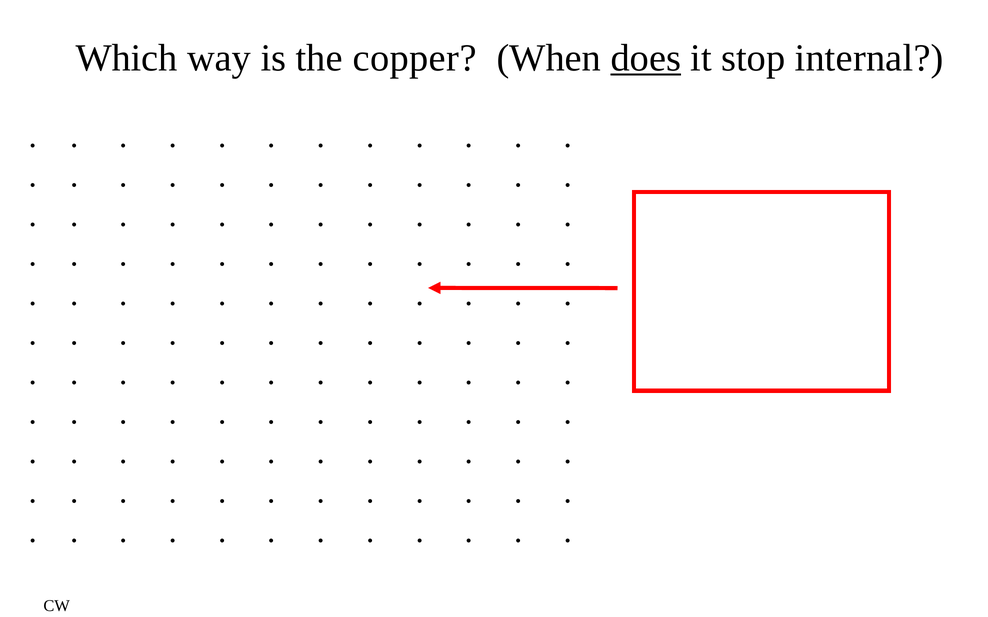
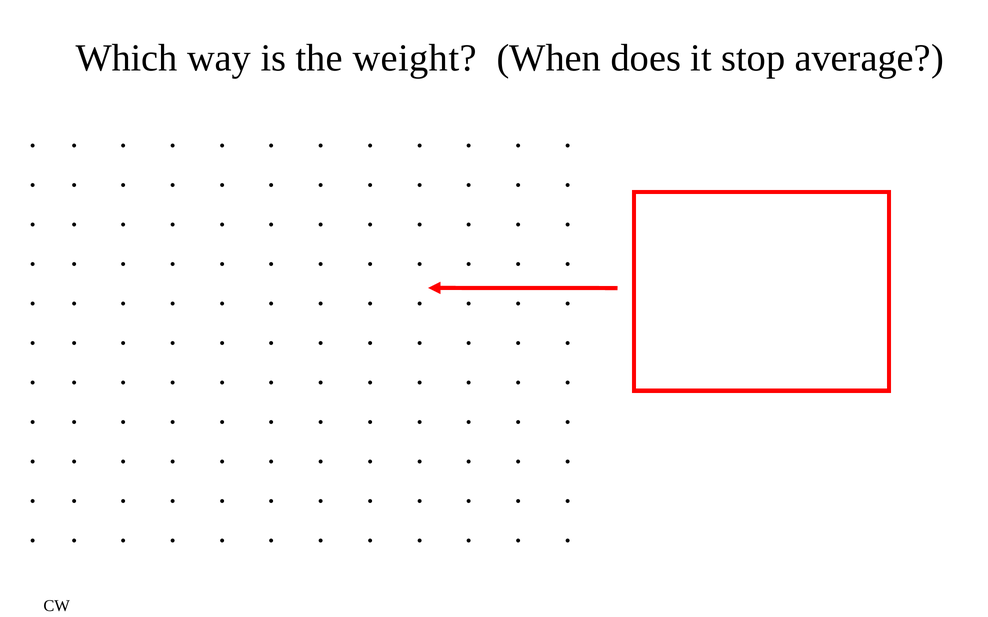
copper: copper -> weight
does underline: present -> none
internal: internal -> average
